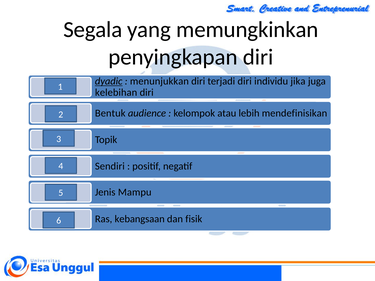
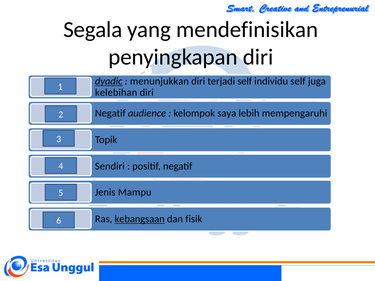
memungkinkan: memungkinkan -> mendefinisikan
terjadi diri: diri -> self
individu jika: jika -> self
Bentuk at (110, 113): Bentuk -> Negatif
atau: atau -> saya
mendefinisikan: mendefinisikan -> mempengaruhi
kebangsaan underline: none -> present
